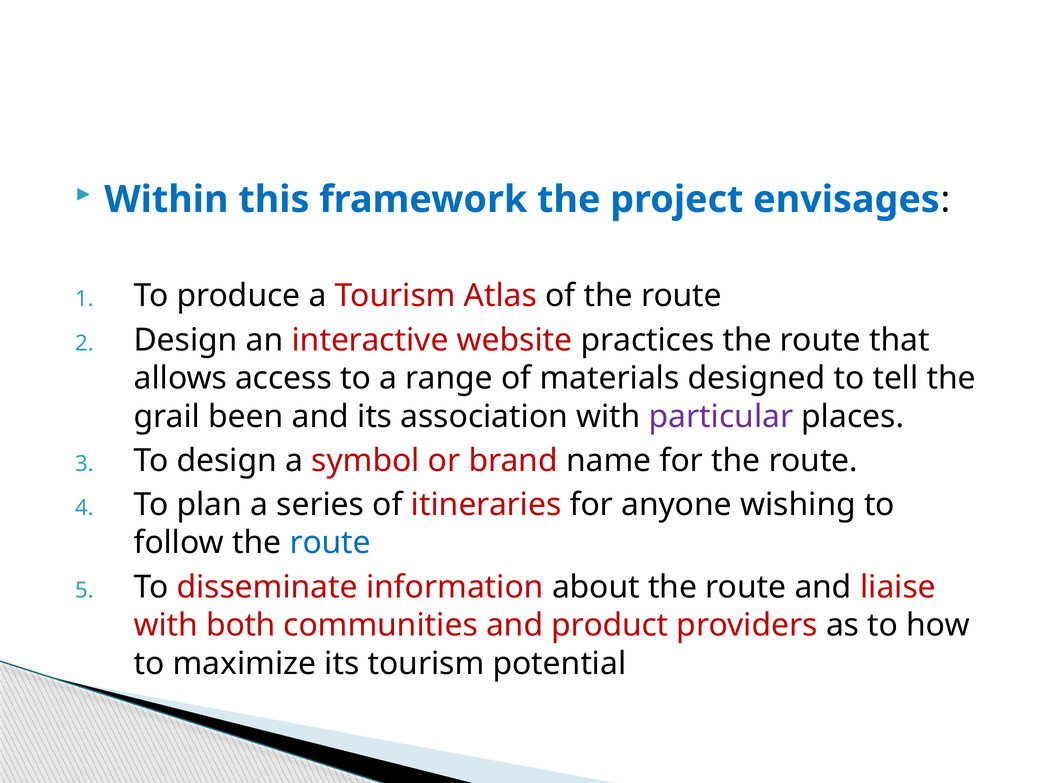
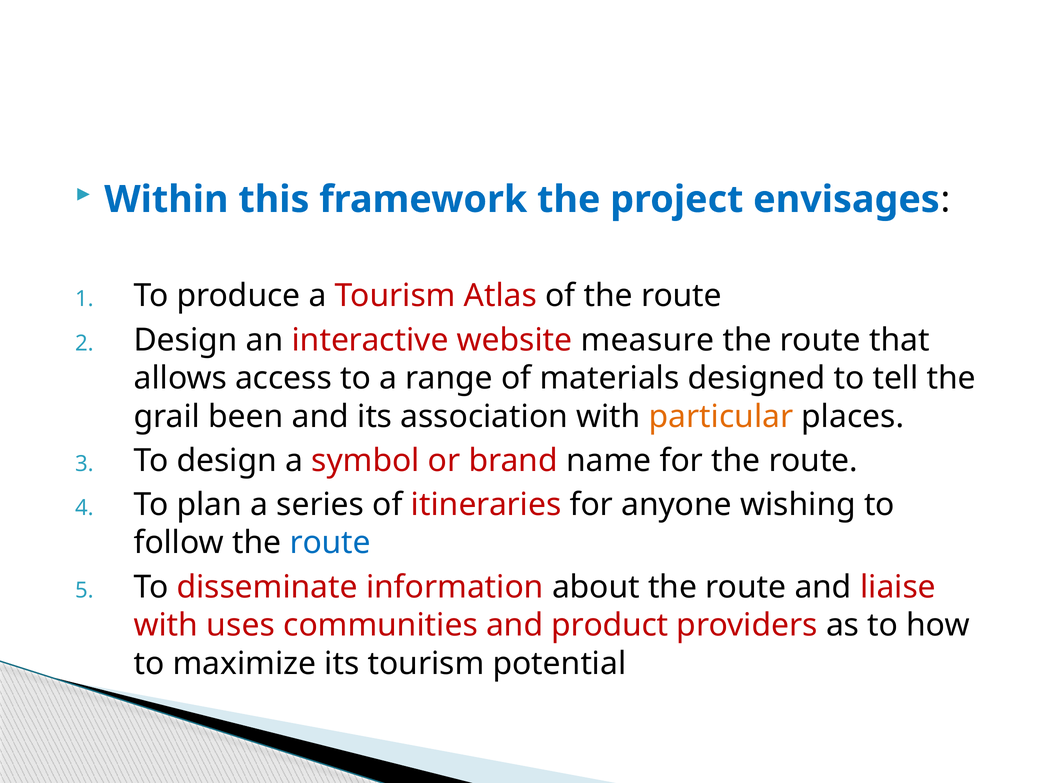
practices: practices -> measure
particular colour: purple -> orange
both: both -> uses
